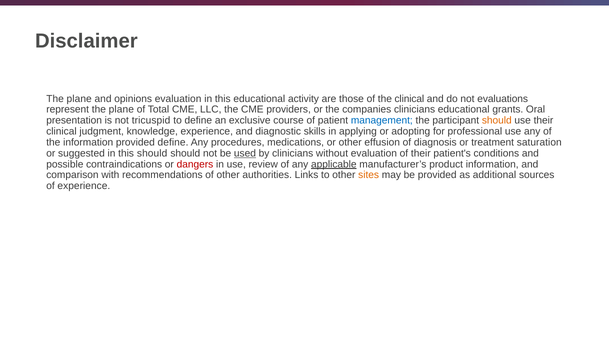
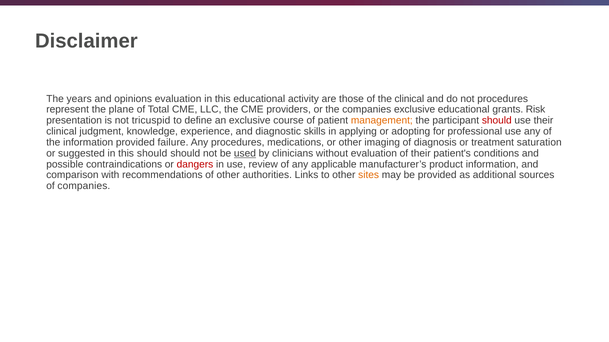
plane at (79, 99): plane -> years
not evaluations: evaluations -> procedures
companies clinicians: clinicians -> exclusive
Oral: Oral -> Risk
management colour: blue -> orange
should at (497, 121) colour: orange -> red
provided define: define -> failure
effusion: effusion -> imaging
applicable underline: present -> none
of experience: experience -> companies
